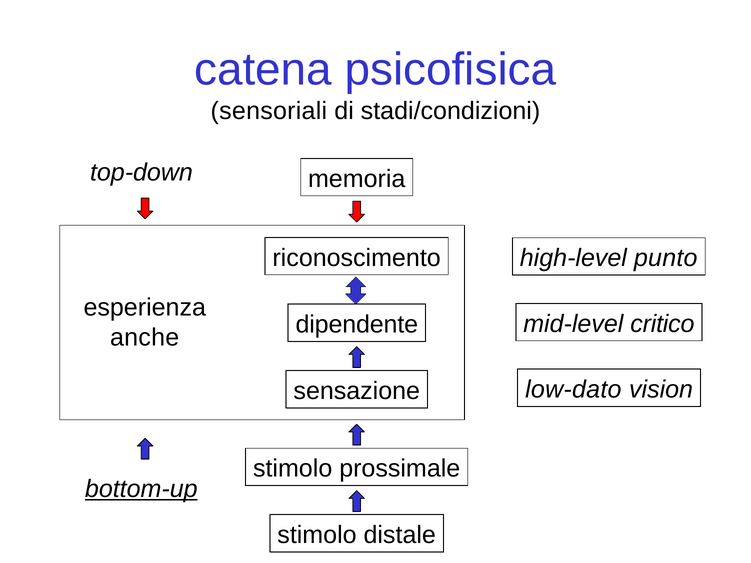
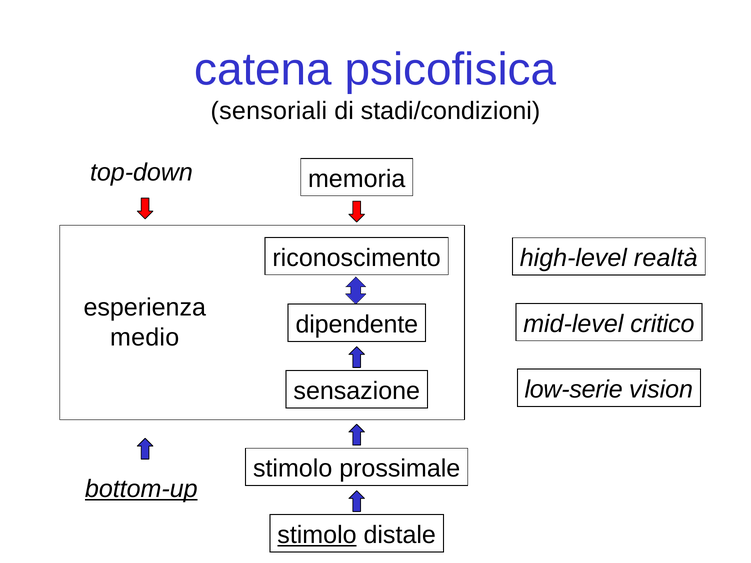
punto: punto -> realtà
anche: anche -> medio
low-dato: low-dato -> low-serie
stimolo at (317, 535) underline: none -> present
